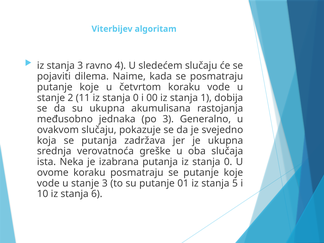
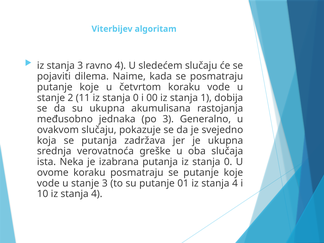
01 iz stanja 5: 5 -> 4
10 iz stanja 6: 6 -> 4
